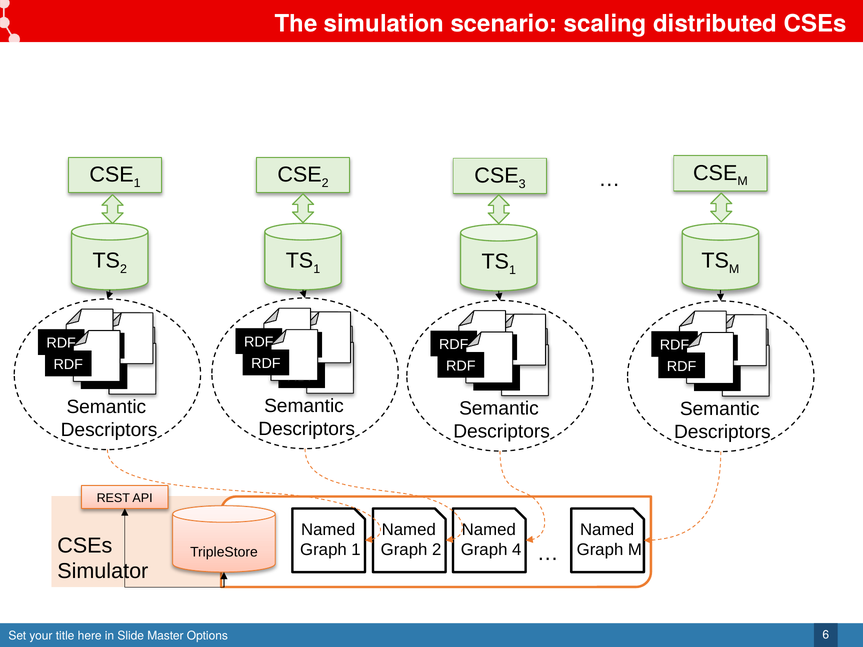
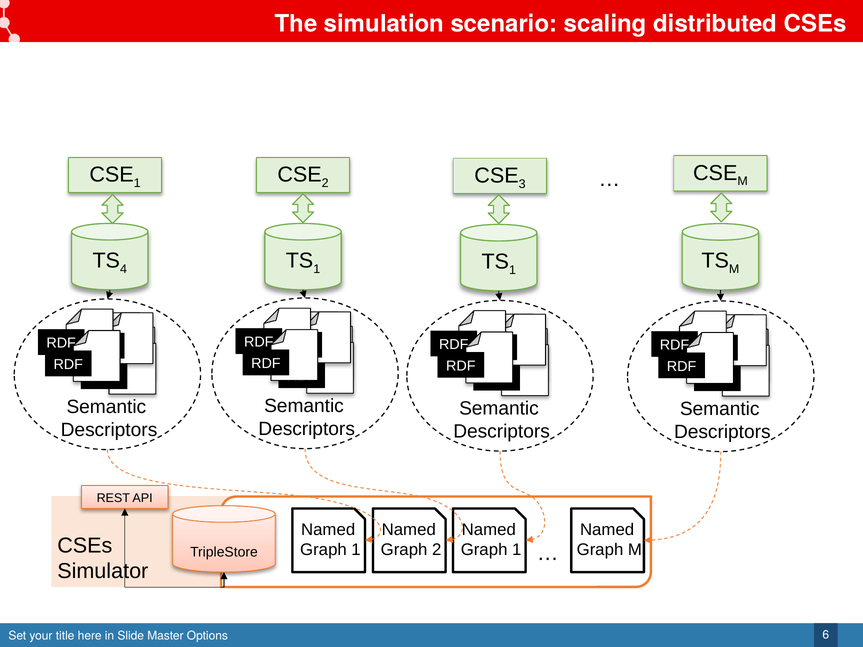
2 at (124, 269): 2 -> 4
4 at (517, 550): 4 -> 1
